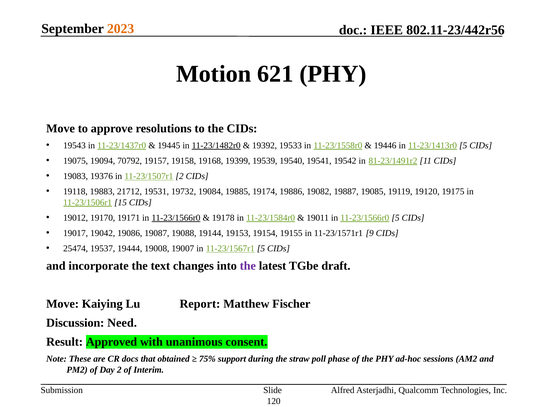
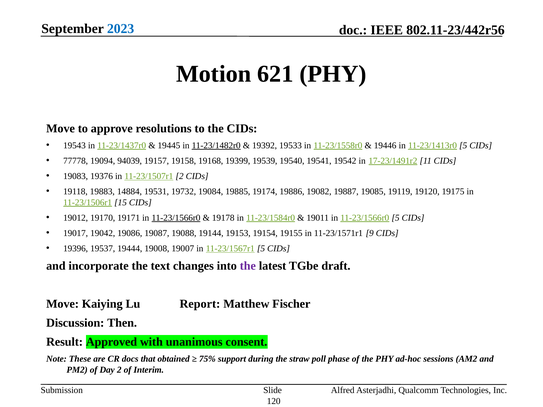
2023 colour: orange -> blue
19075: 19075 -> 77778
70792: 70792 -> 94039
81-23/1491r2: 81-23/1491r2 -> 17-23/1491r2
21712: 21712 -> 14884
25474: 25474 -> 19396
Need: Need -> Then
